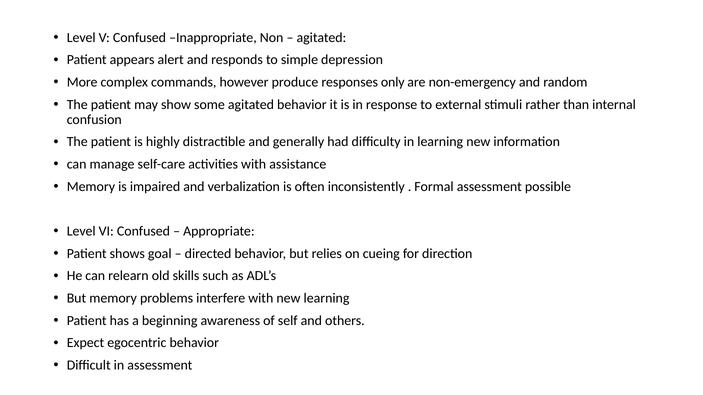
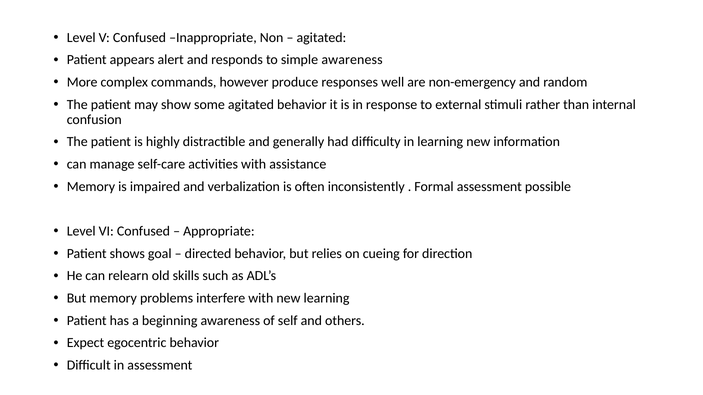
simple depression: depression -> awareness
only: only -> well
